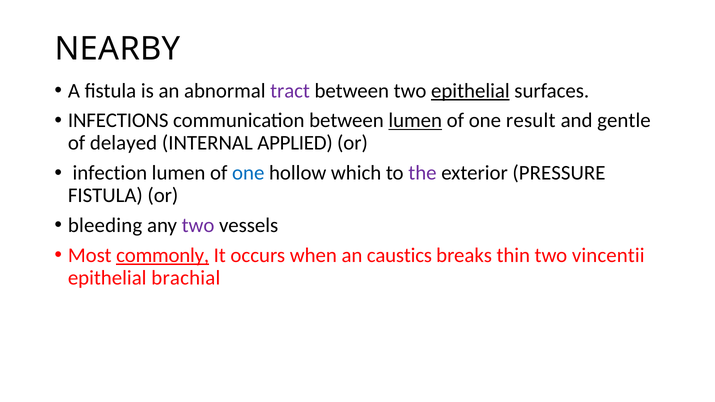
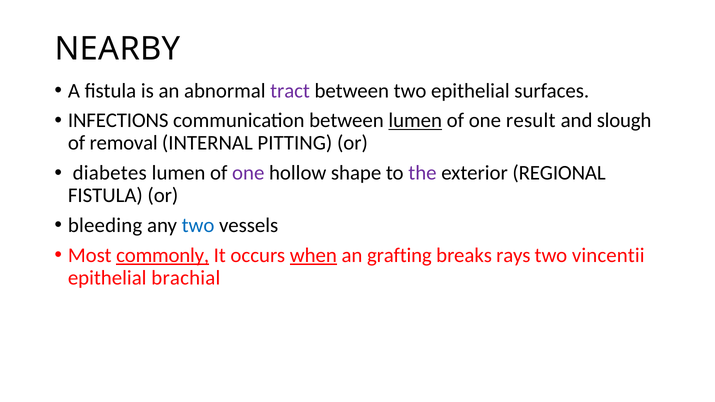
epithelial at (470, 91) underline: present -> none
gentle: gentle -> slough
delayed: delayed -> removal
APPLIED: APPLIED -> PITTING
infection: infection -> diabetes
one at (248, 173) colour: blue -> purple
which: which -> shape
PRESSURE: PRESSURE -> REGIONAL
two at (198, 225) colour: purple -> blue
when underline: none -> present
caustics: caustics -> grafting
thin: thin -> rays
